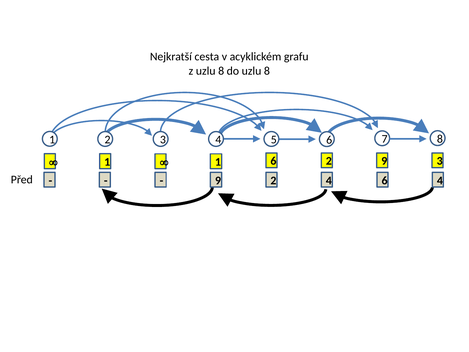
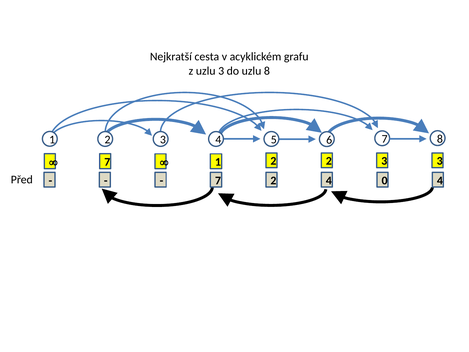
z uzlu 8: 8 -> 3
1 at (107, 162): 1 -> 7
6 at (273, 161): 6 -> 2
9 at (384, 161): 9 -> 3
9 at (218, 180): 9 -> 7
4 6: 6 -> 0
